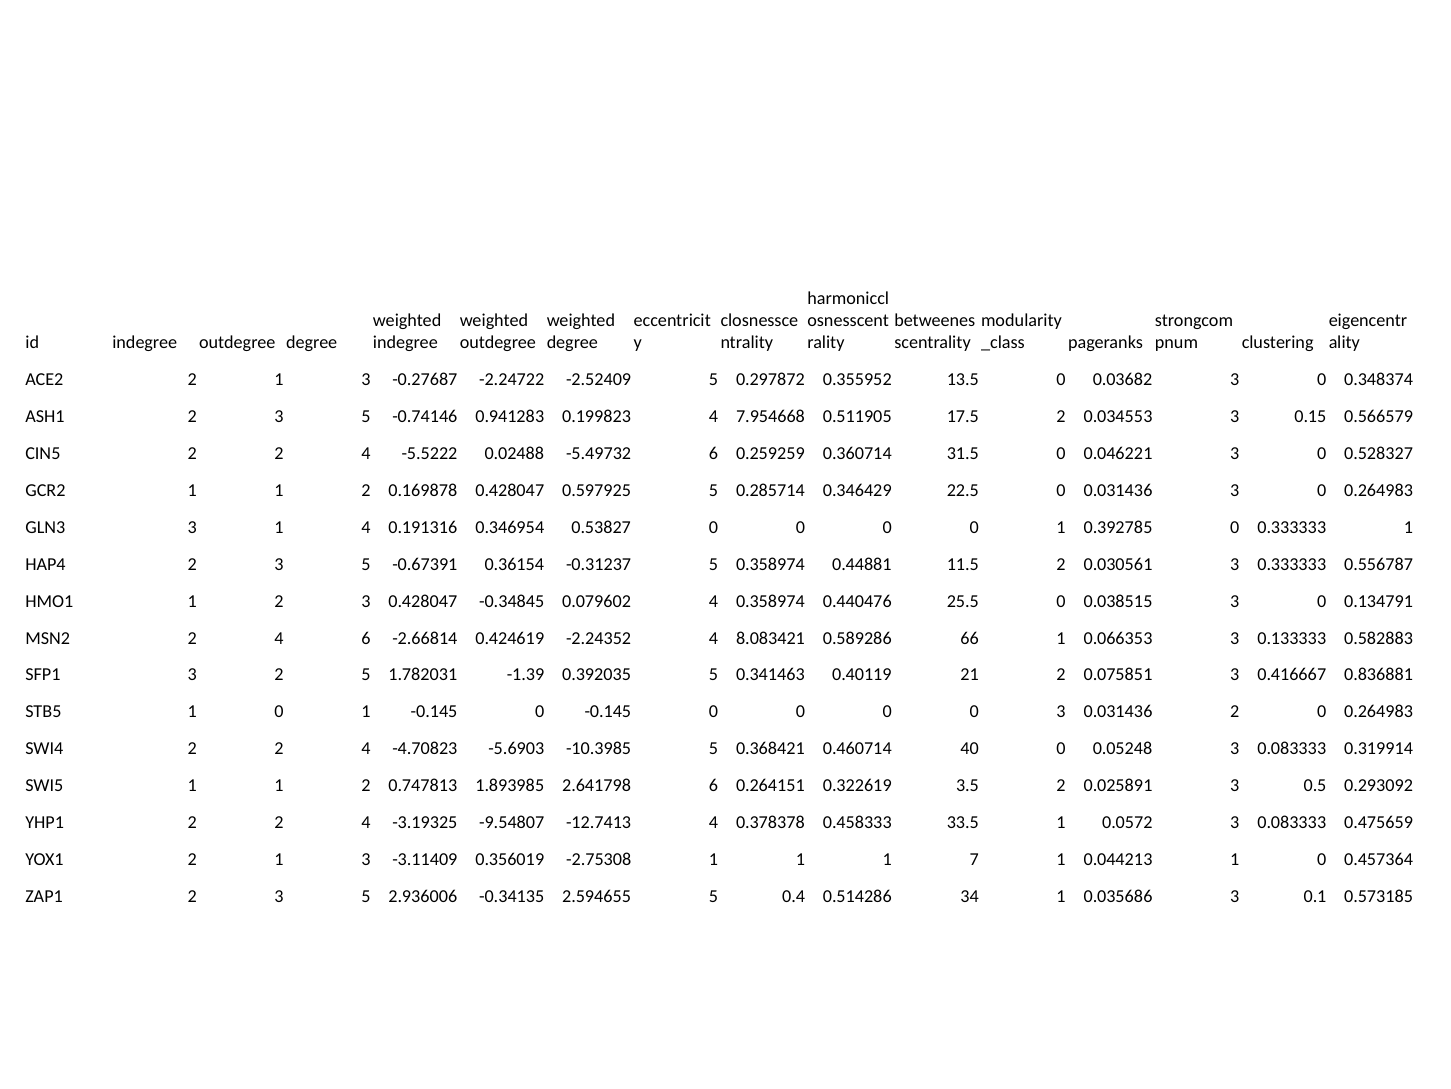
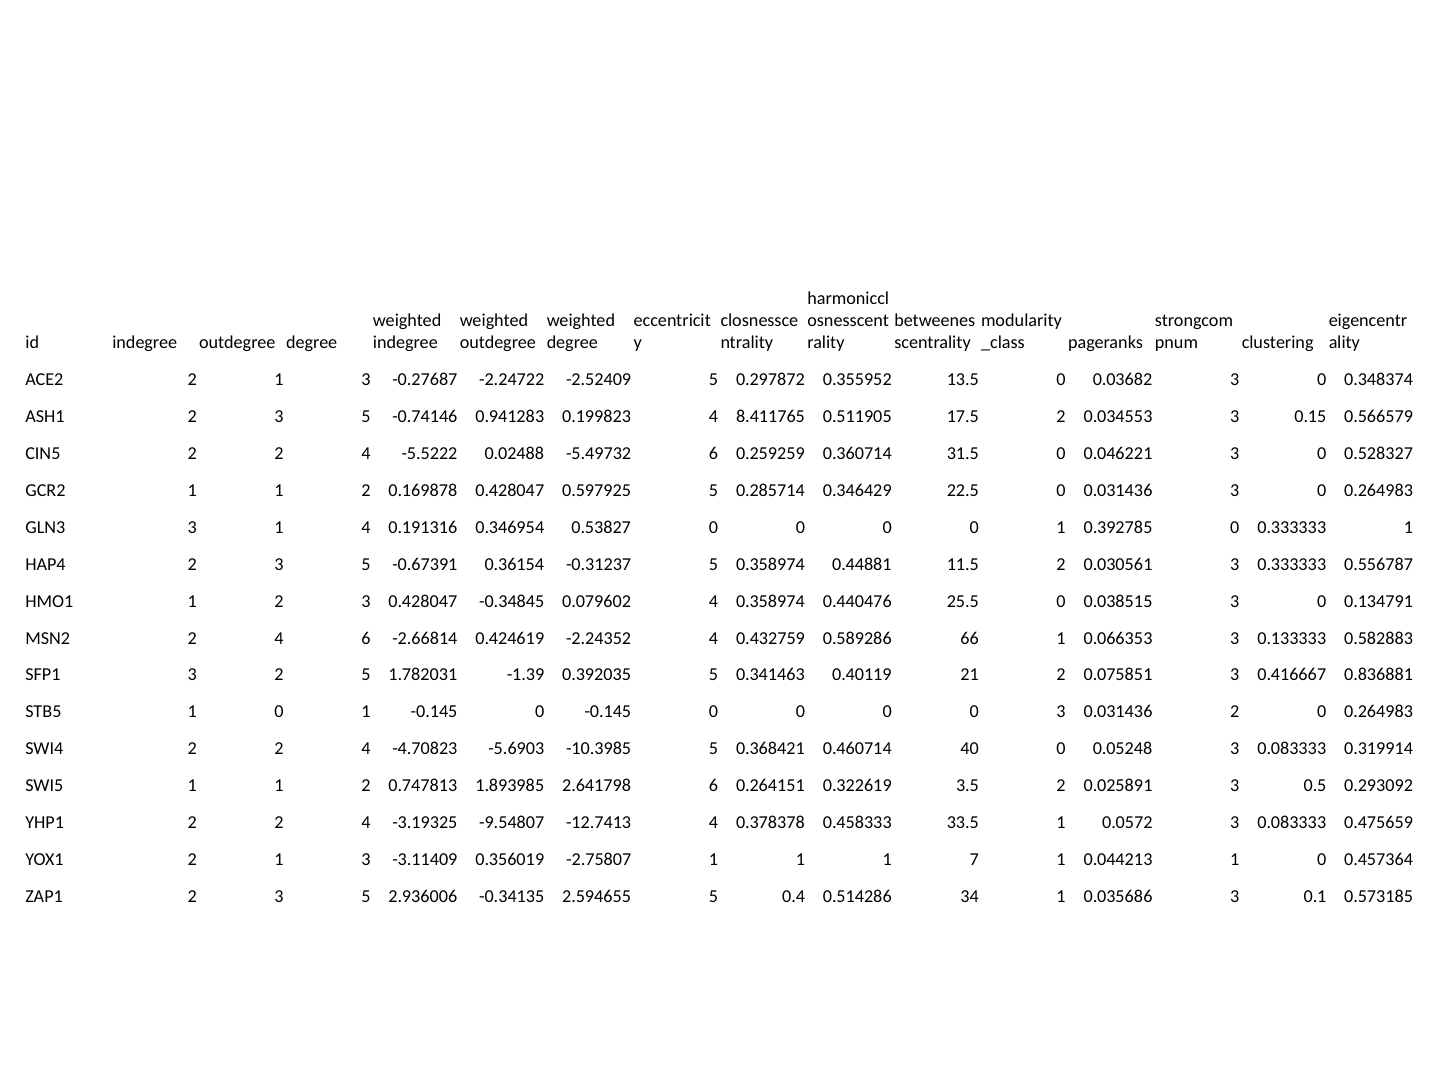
7.954668: 7.954668 -> 8.411765
8.083421: 8.083421 -> 0.432759
-2.75308: -2.75308 -> -2.75807
